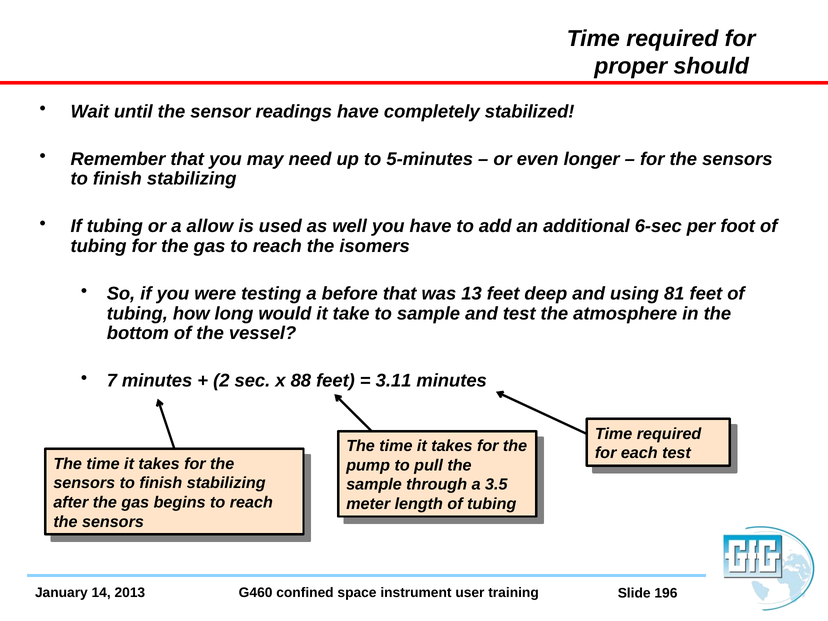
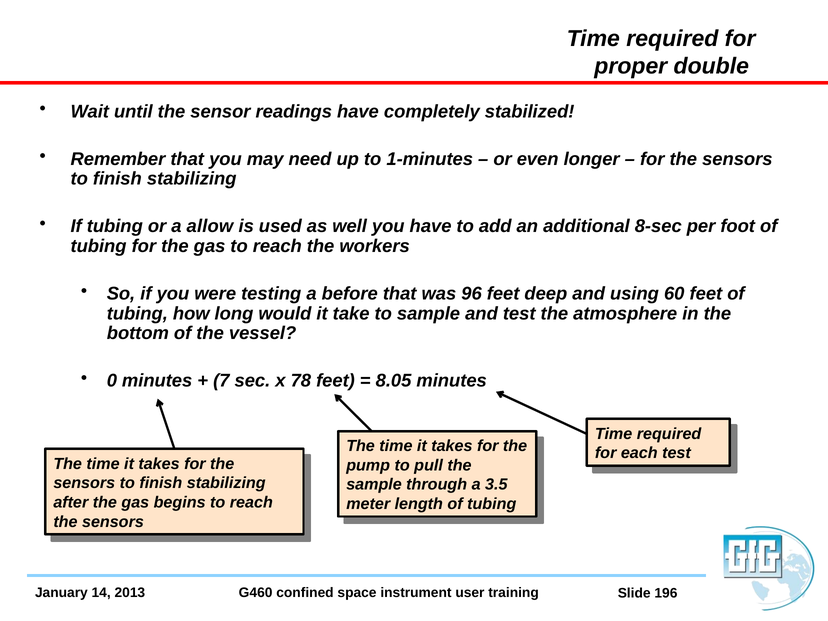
should: should -> double
5-minutes: 5-minutes -> 1-minutes
6-sec: 6-sec -> 8-sec
isomers: isomers -> workers
13: 13 -> 96
81: 81 -> 60
7: 7 -> 0
2: 2 -> 7
88: 88 -> 78
3.11: 3.11 -> 8.05
